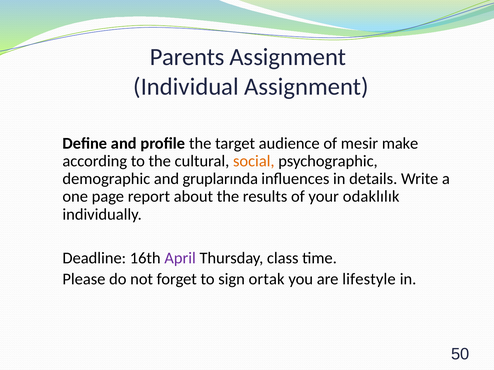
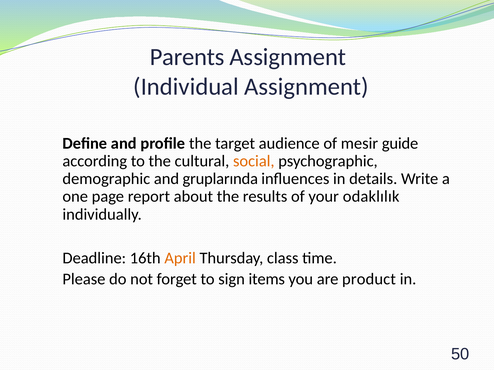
make: make -> guide
April colour: purple -> orange
ortak: ortak -> items
lifestyle: lifestyle -> product
